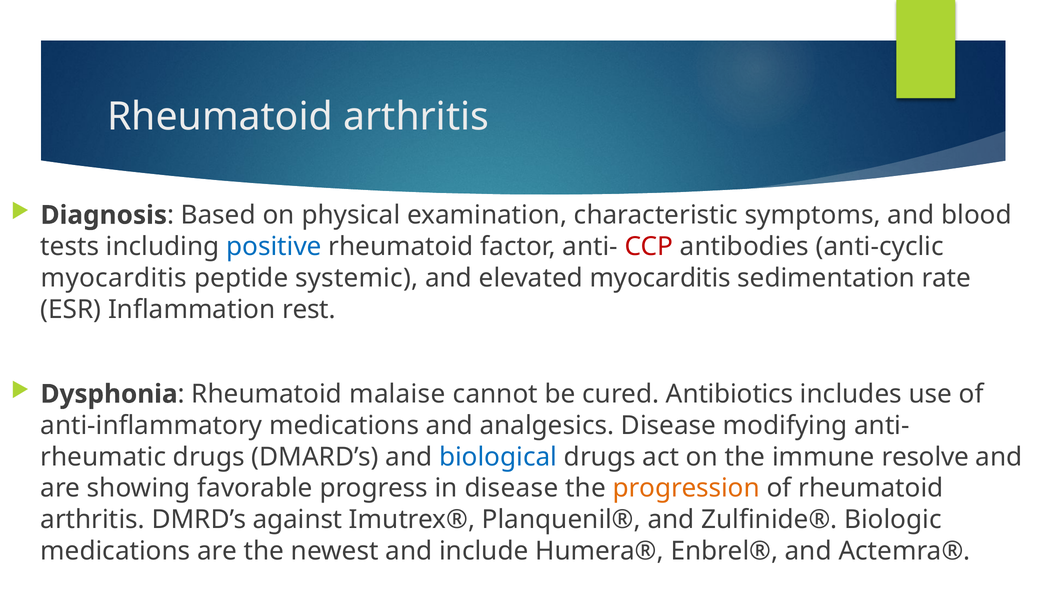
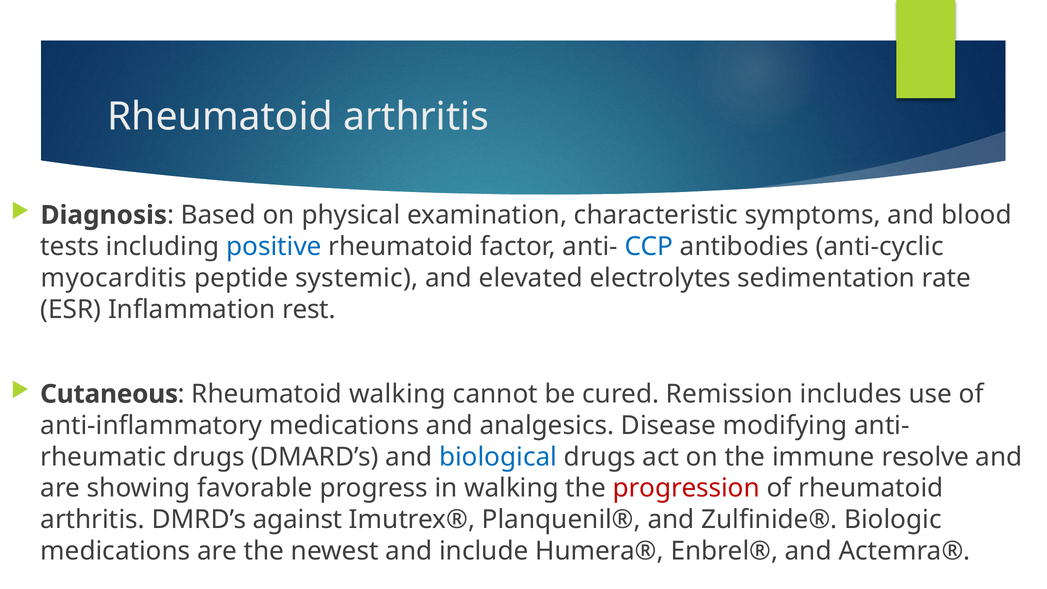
CCP colour: red -> blue
elevated myocarditis: myocarditis -> electrolytes
Dysphonia: Dysphonia -> Cutaneous
Rheumatoid malaise: malaise -> walking
Antibiotics: Antibiotics -> Remission
in disease: disease -> walking
progression colour: orange -> red
